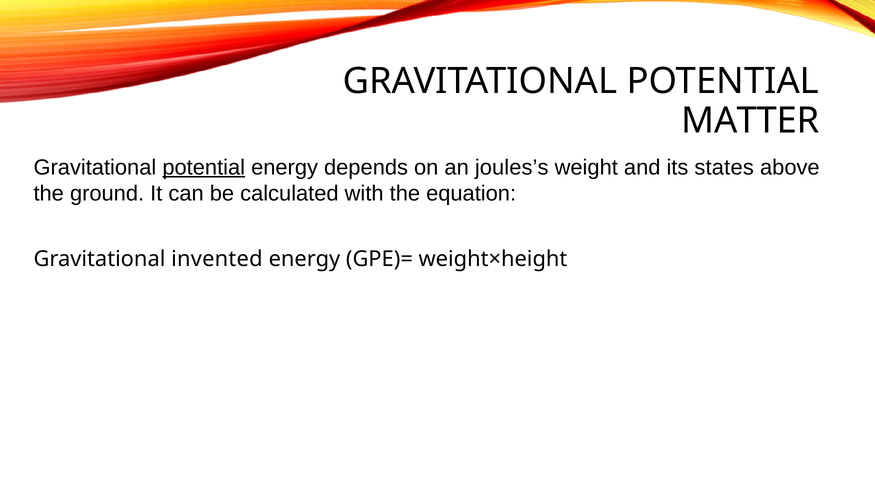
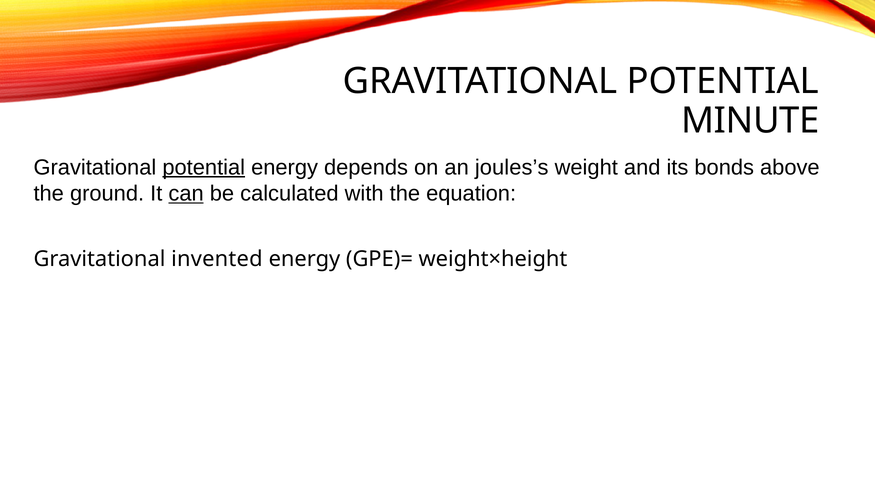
MATTER: MATTER -> MINUTE
states: states -> bonds
can underline: none -> present
